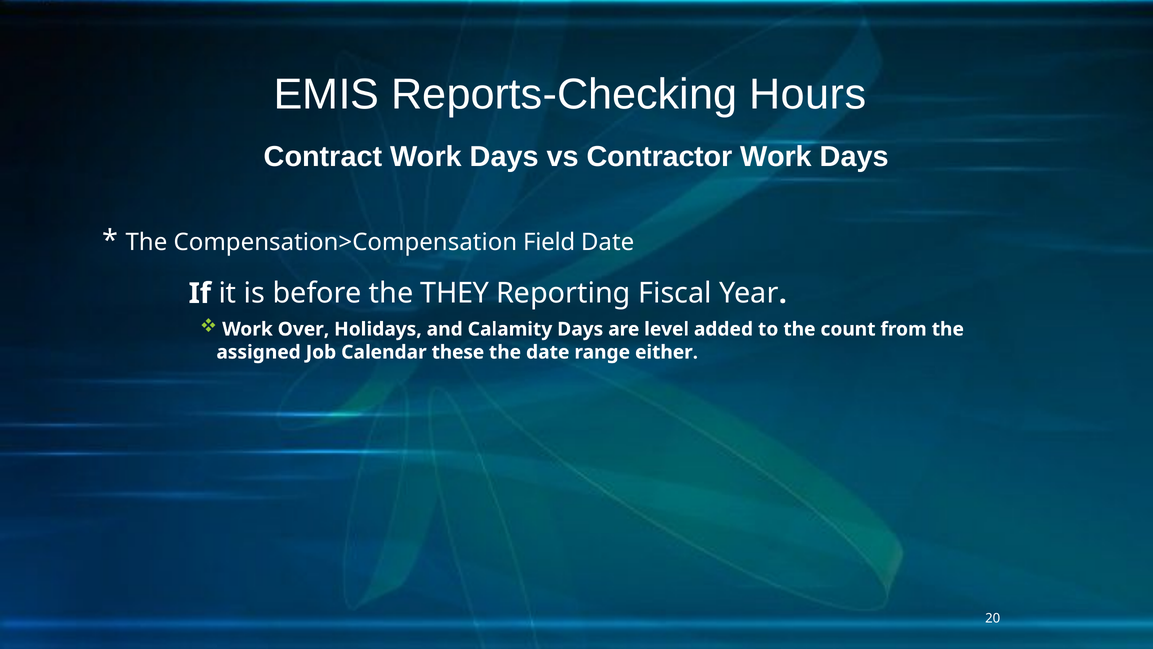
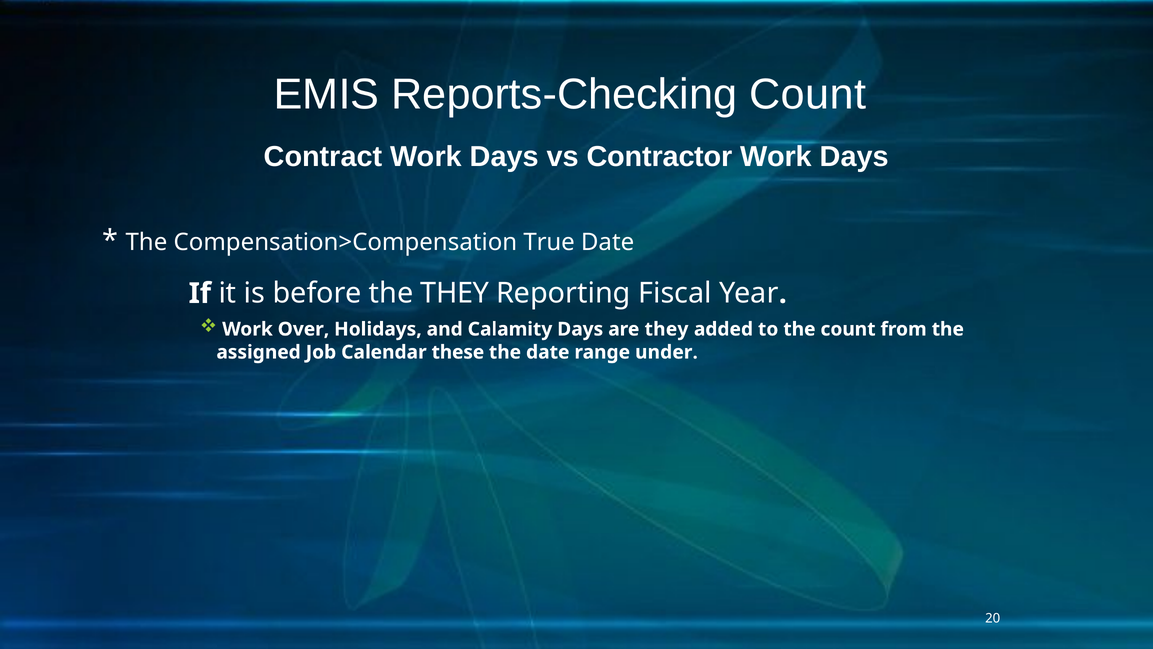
Reports-Checking Hours: Hours -> Count
Field: Field -> True
are level: level -> they
either: either -> under
